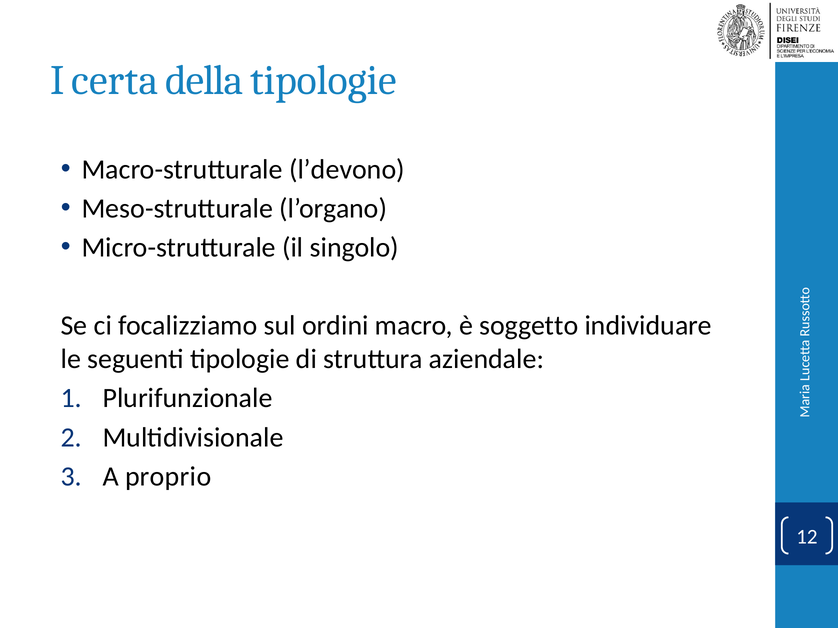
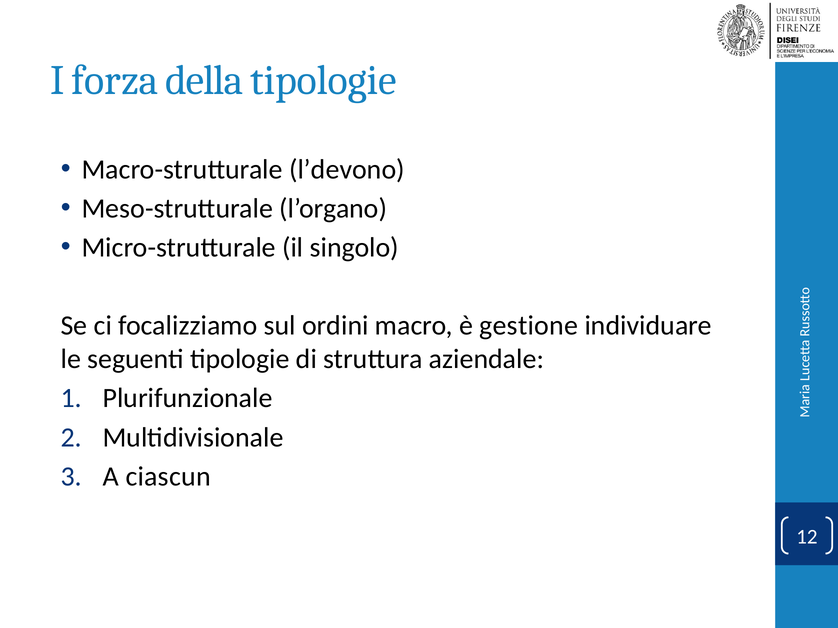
certa: certa -> forza
soggetto: soggetto -> gestione
proprio: proprio -> ciascun
